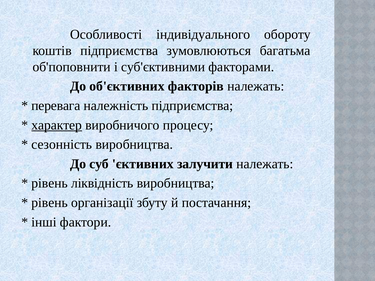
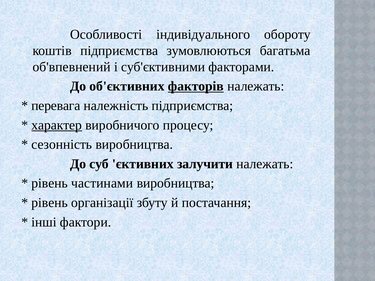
об'поповнити: об'поповнити -> об'впевнений
факторів underline: none -> present
ліквідність: ліквідність -> частинами
